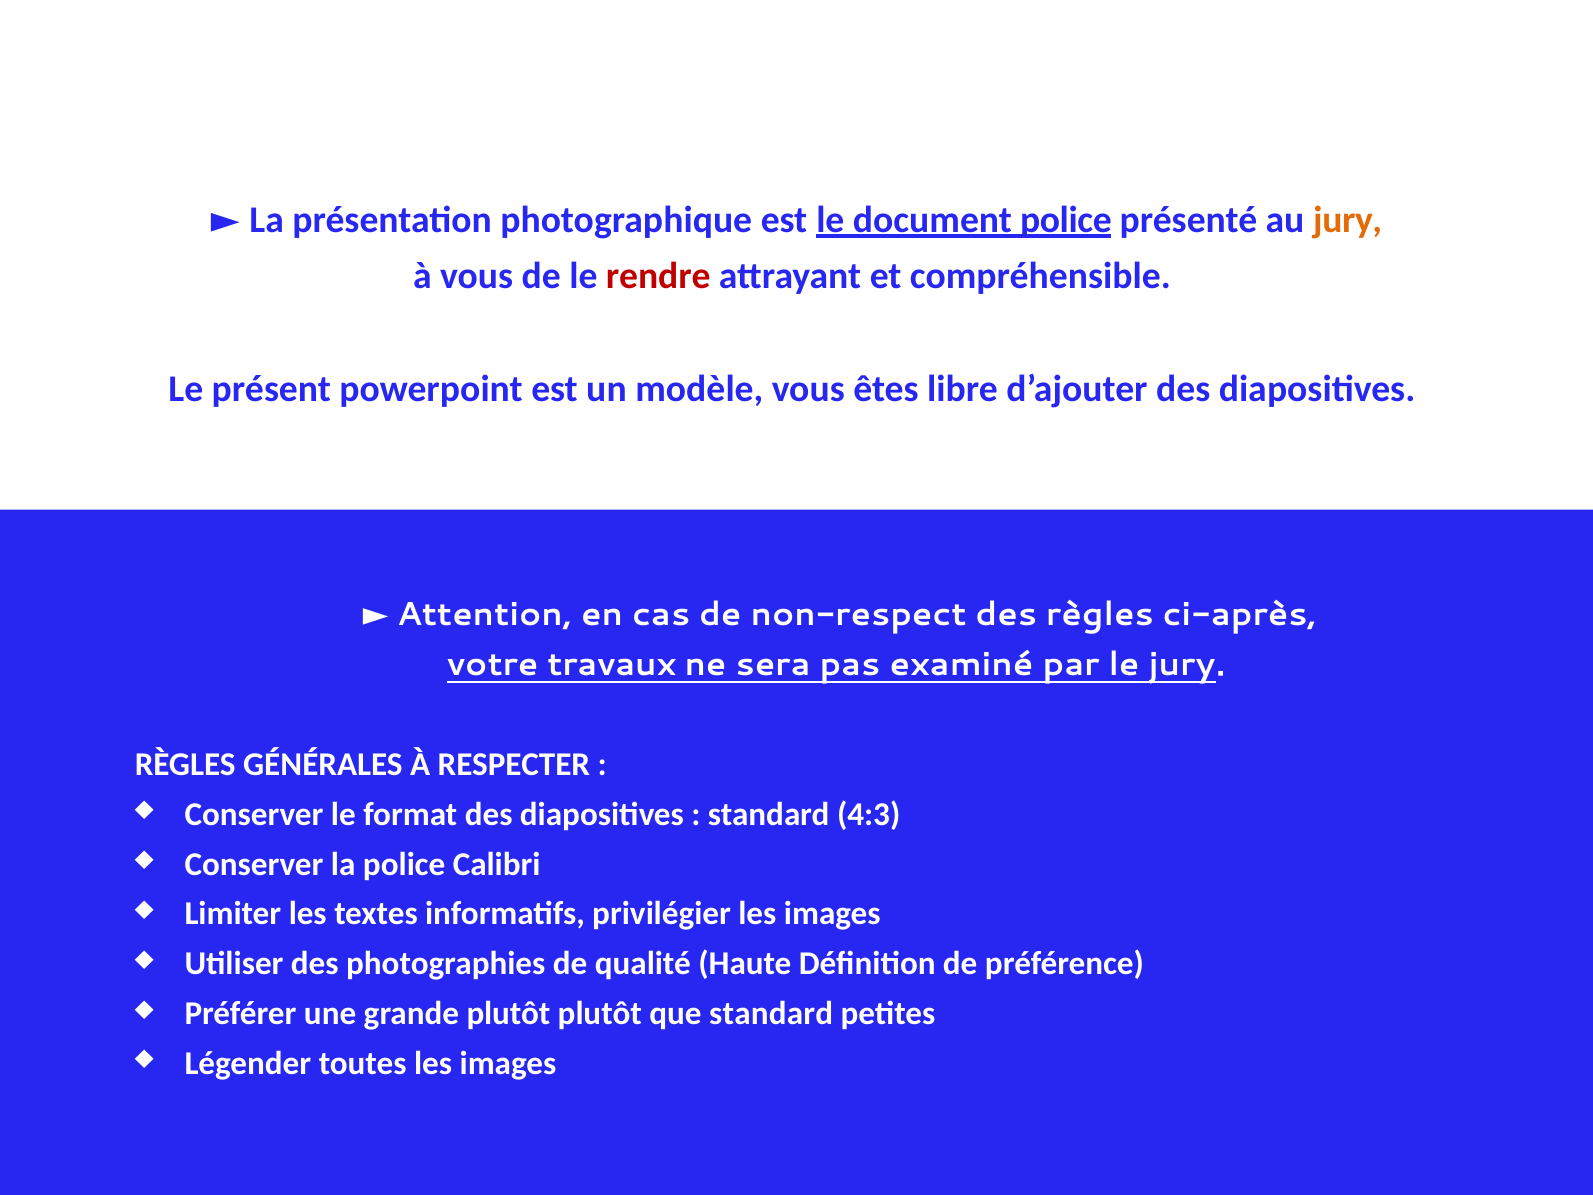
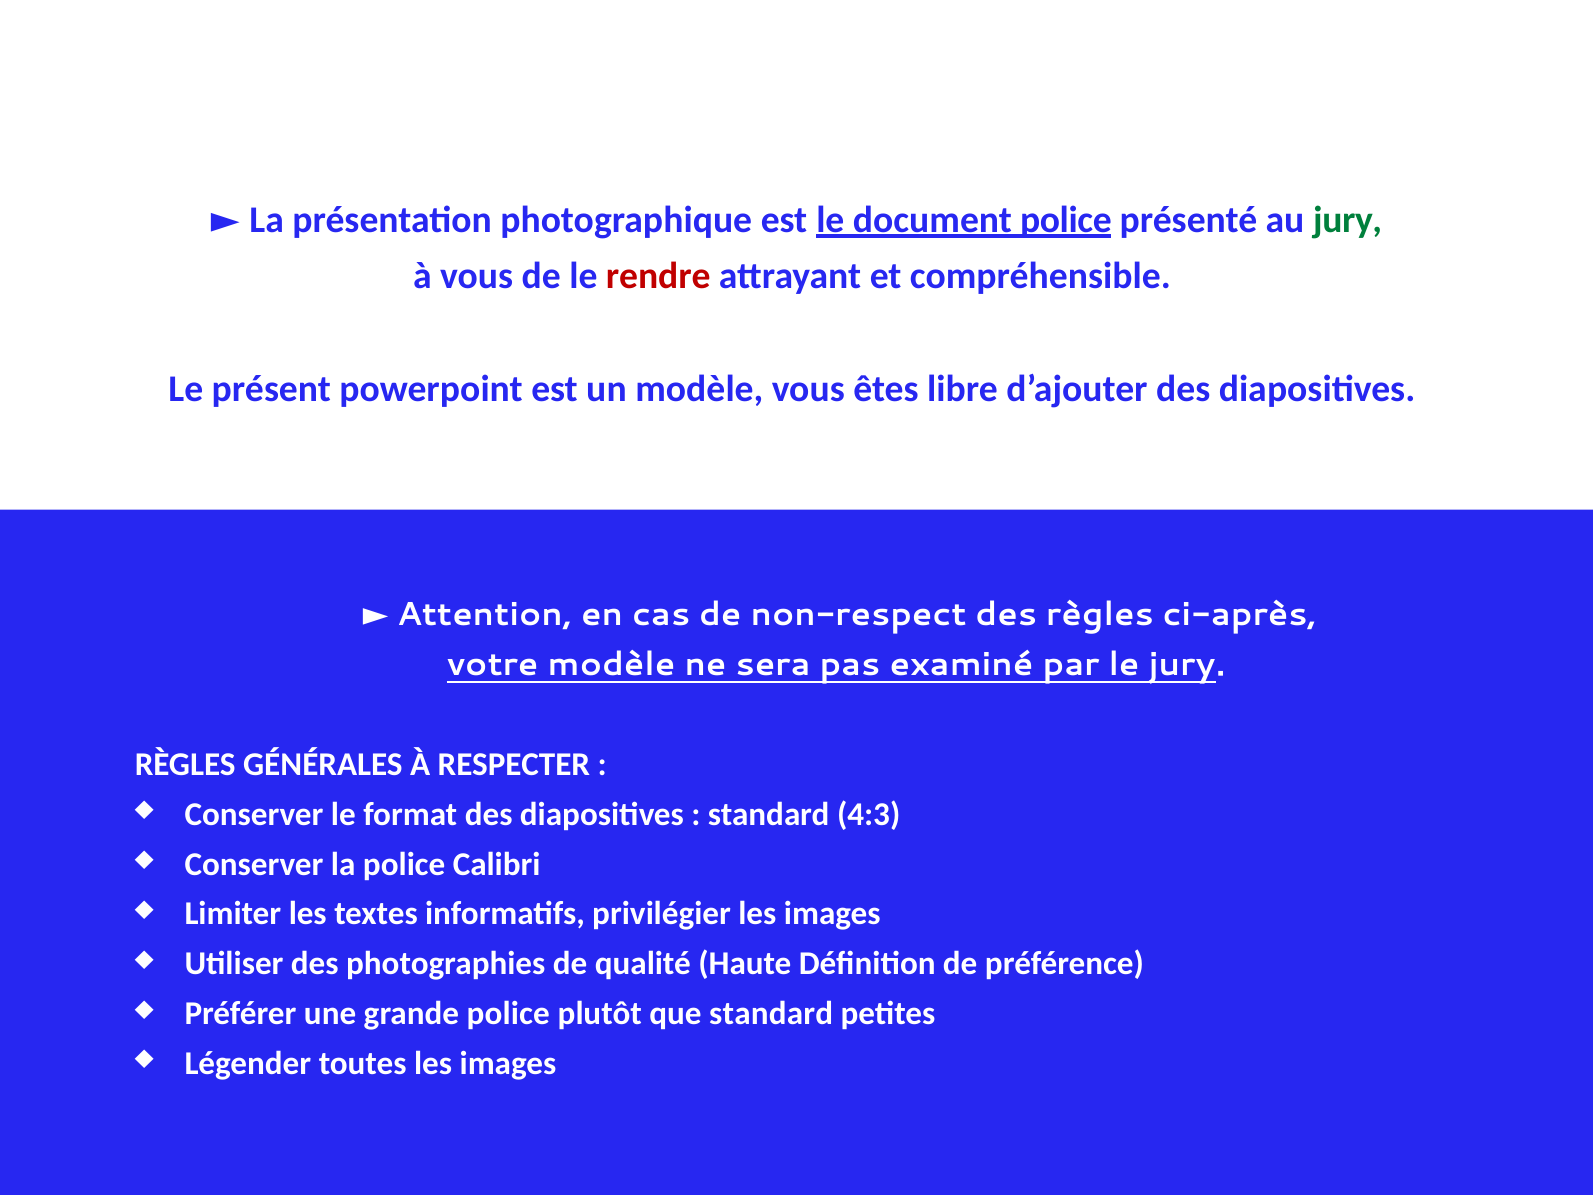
jury at (1348, 220) colour: orange -> green
votre travaux: travaux -> modèle
grande plutôt: plutôt -> police
